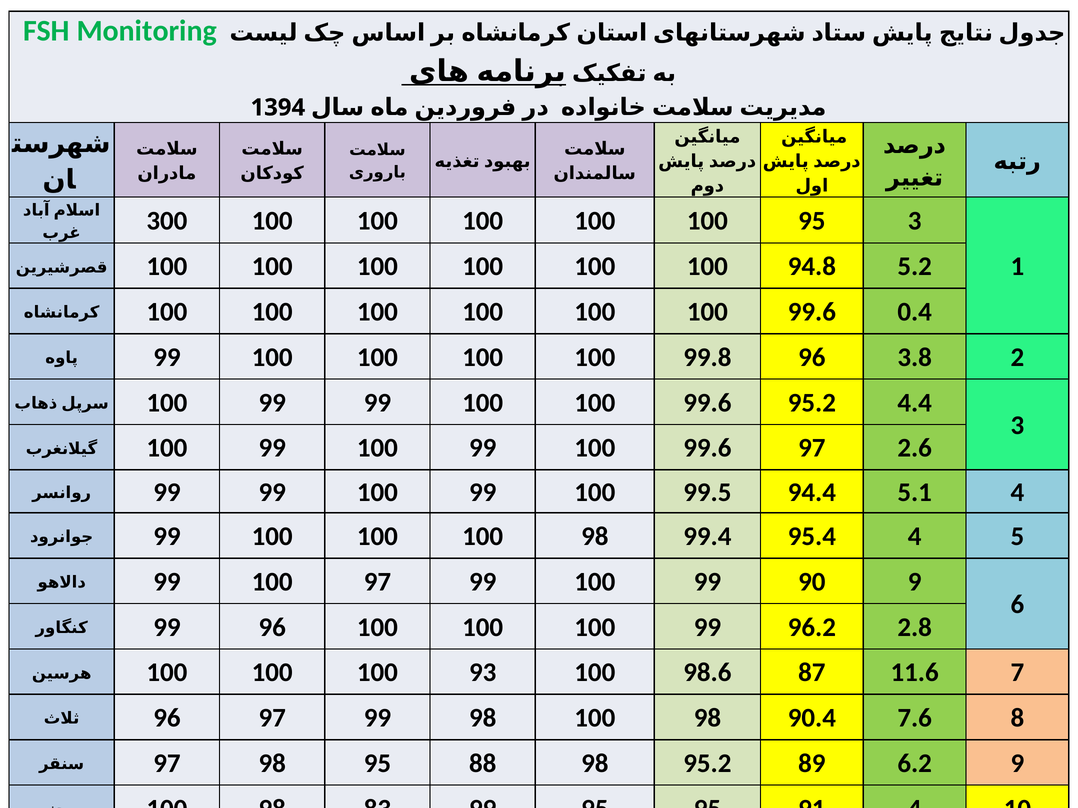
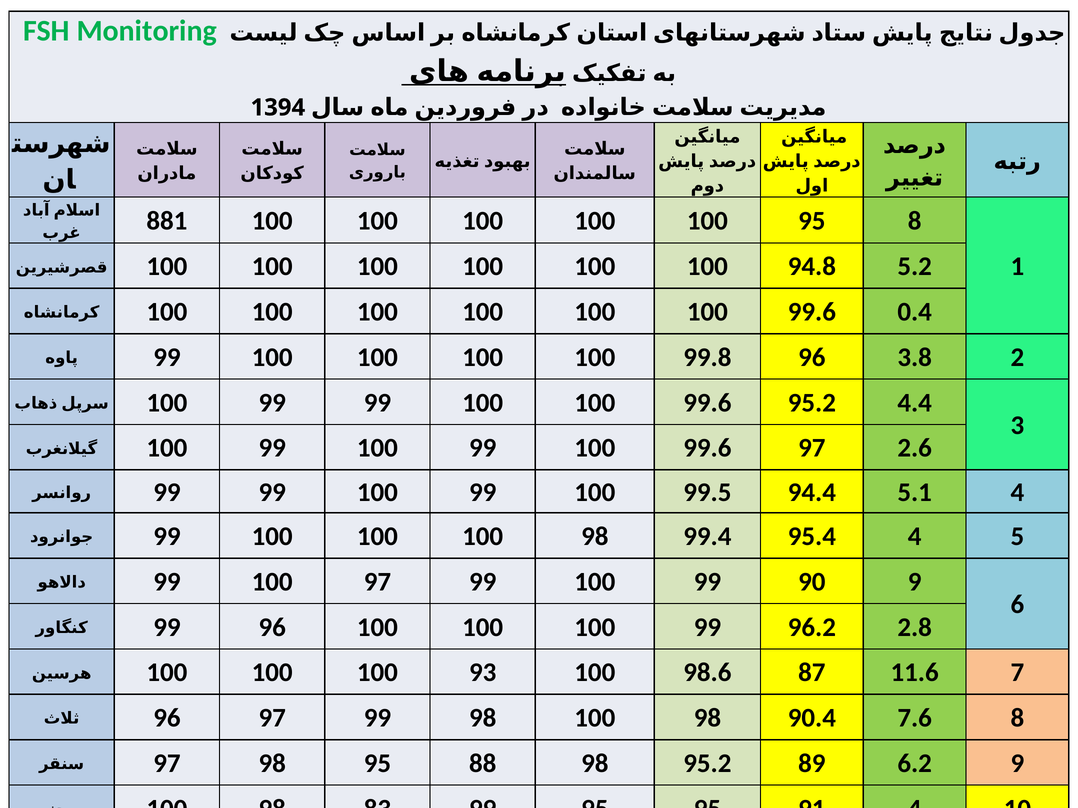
300: 300 -> 881
95 3: 3 -> 8
